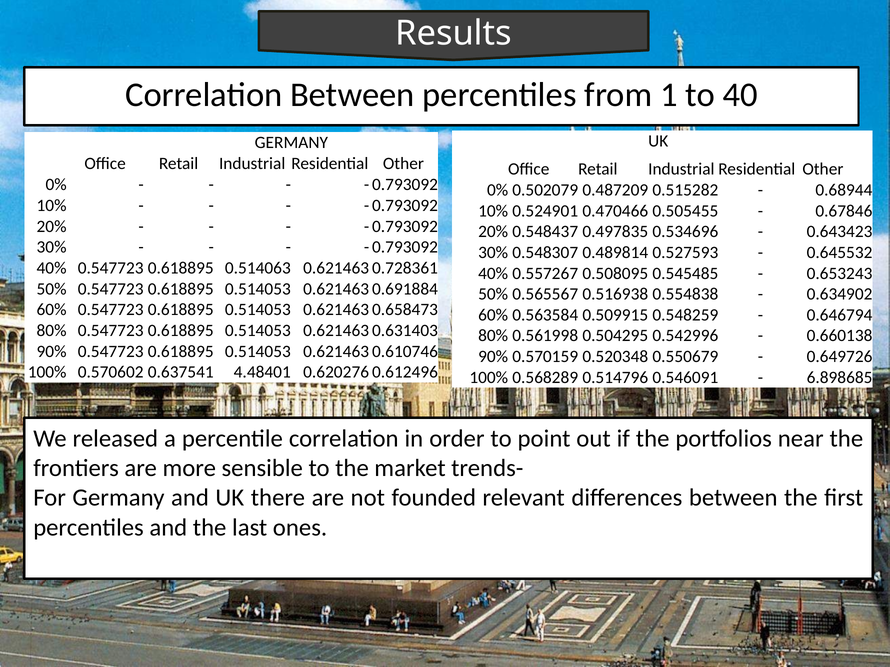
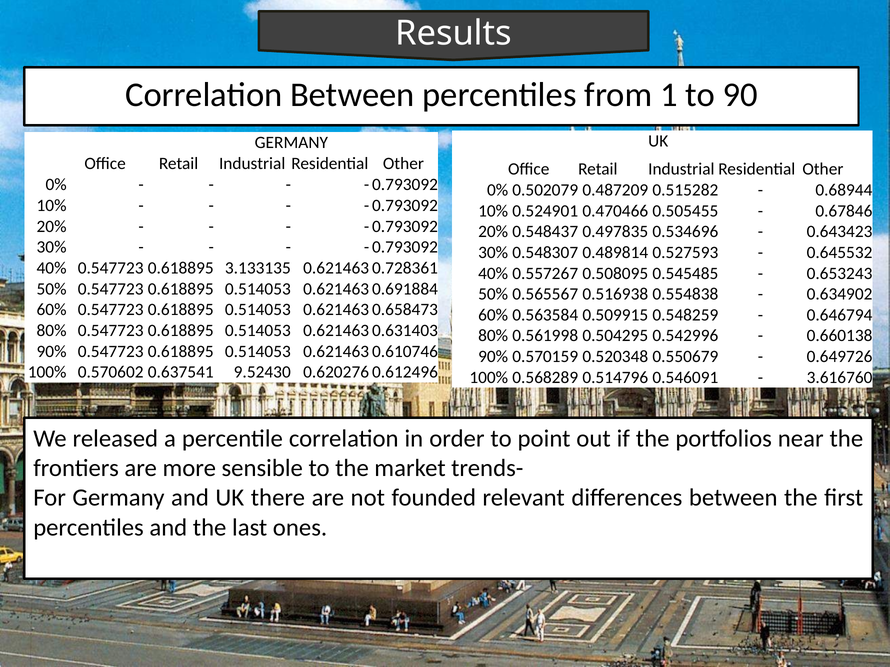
40: 40 -> 90
0.514063: 0.514063 -> 3.133135
4.48401: 4.48401 -> 9.52430
6.898685: 6.898685 -> 3.616760
